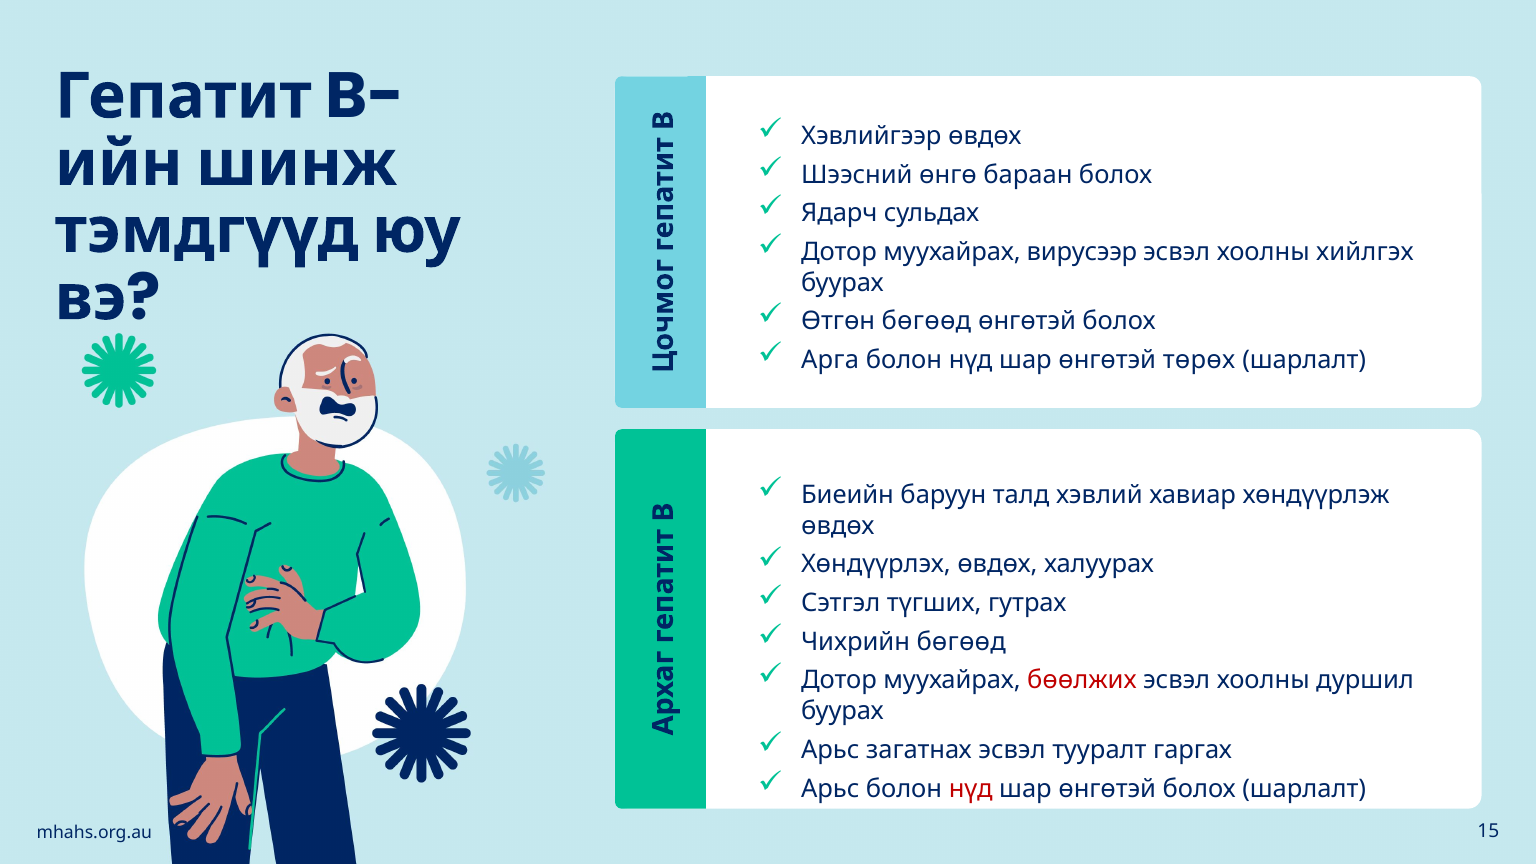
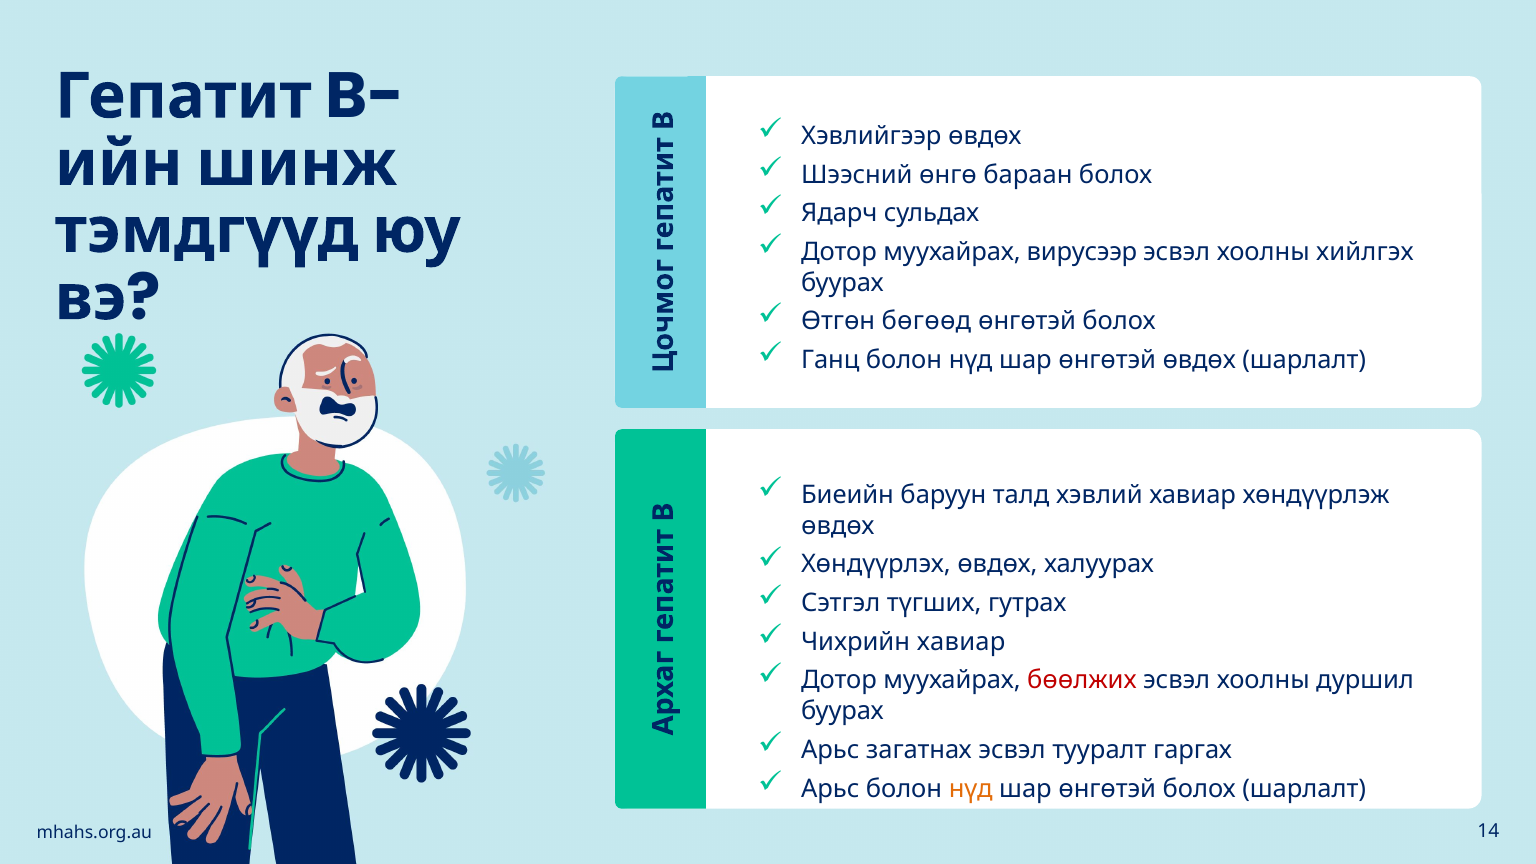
Арга: Арга -> Ганц
өнгөтэй төрөх: төрөх -> өвдөх
Чихрийн бөгөөд: бөгөөд -> хавиар
нүд at (971, 789) colour: red -> orange
15: 15 -> 14
